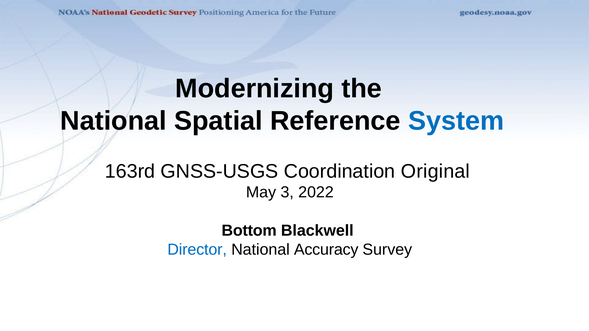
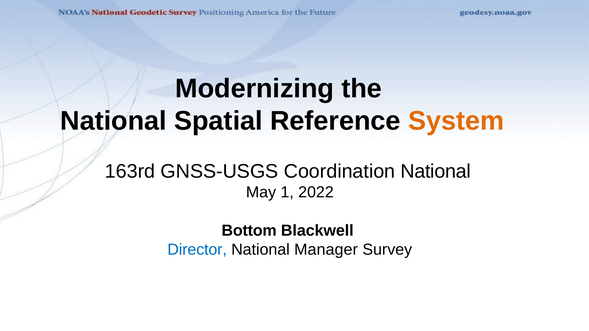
System colour: blue -> orange
Coordination Original: Original -> National
3: 3 -> 1
Accuracy: Accuracy -> Manager
